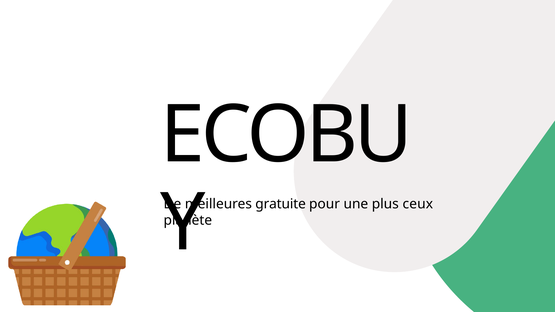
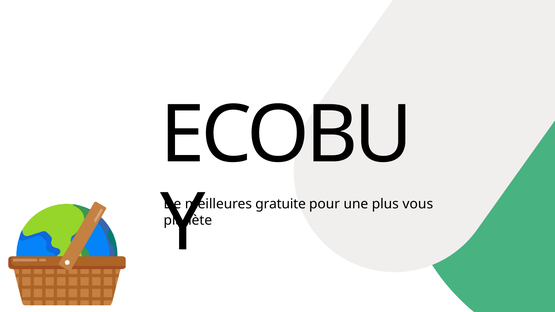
ceux: ceux -> vous
